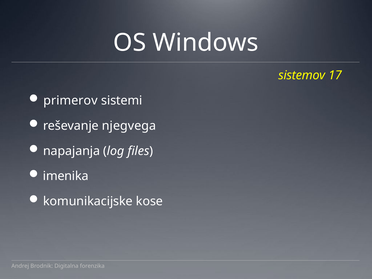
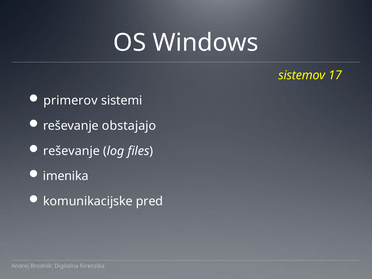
njegvega: njegvega -> obstajajo
napajanja at (72, 151): napajanja -> reševanje
kose: kose -> pred
